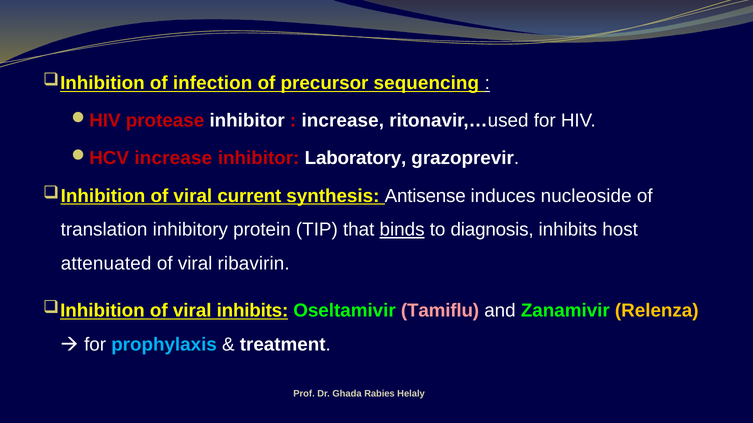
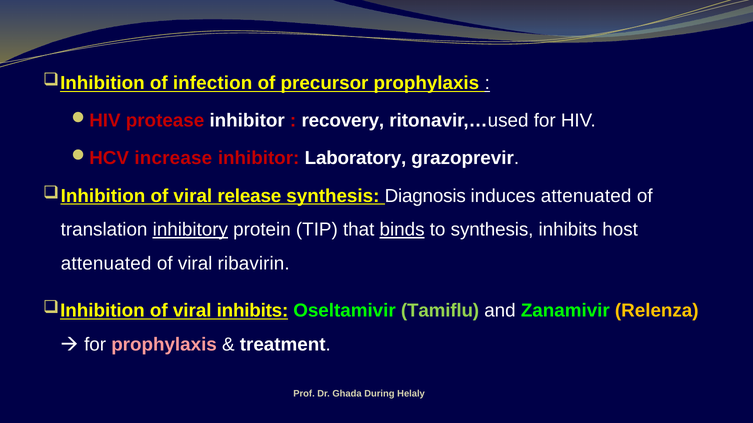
precursor sequencing: sequencing -> prophylaxis
increase at (343, 121): increase -> recovery
current: current -> release
Antisense: Antisense -> Diagnosis
induces nucleoside: nucleoside -> attenuated
inhibitory underline: none -> present
to diagnosis: diagnosis -> synthesis
Tamiflu colour: pink -> light green
prophylaxis at (164, 345) colour: light blue -> pink
Rabies: Rabies -> During
